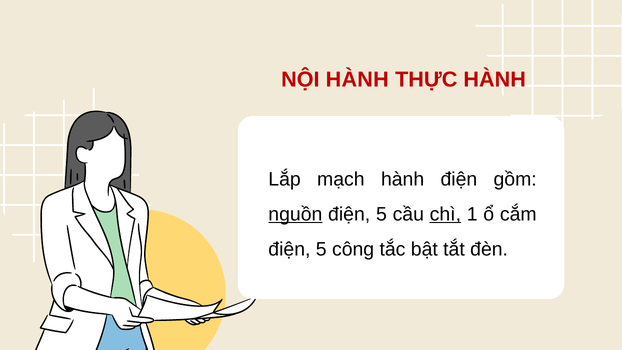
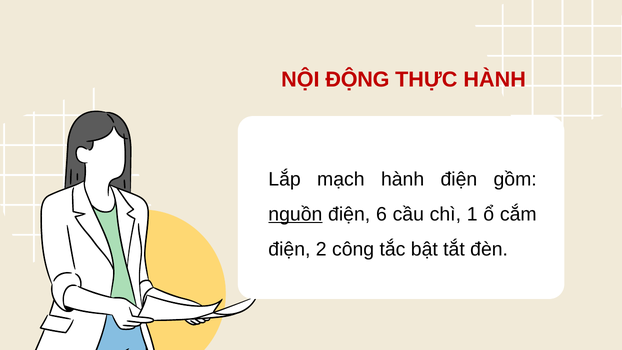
NỘI HÀNH: HÀNH -> ĐỘNG
5 at (381, 214): 5 -> 6
chì underline: present -> none
5 at (321, 249): 5 -> 2
